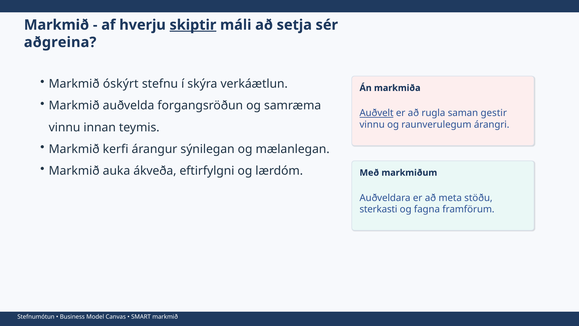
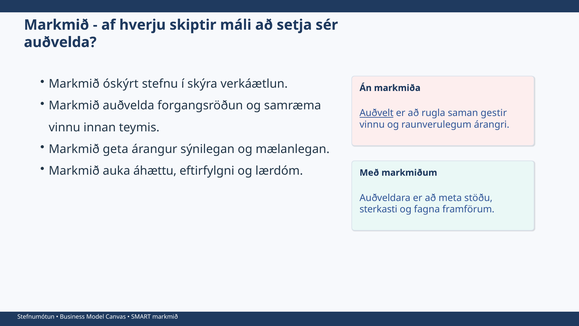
skiptir underline: present -> none
aðgreina at (60, 42): aðgreina -> auðvelda
kerfi: kerfi -> geta
ákveða: ákveða -> áhættu
